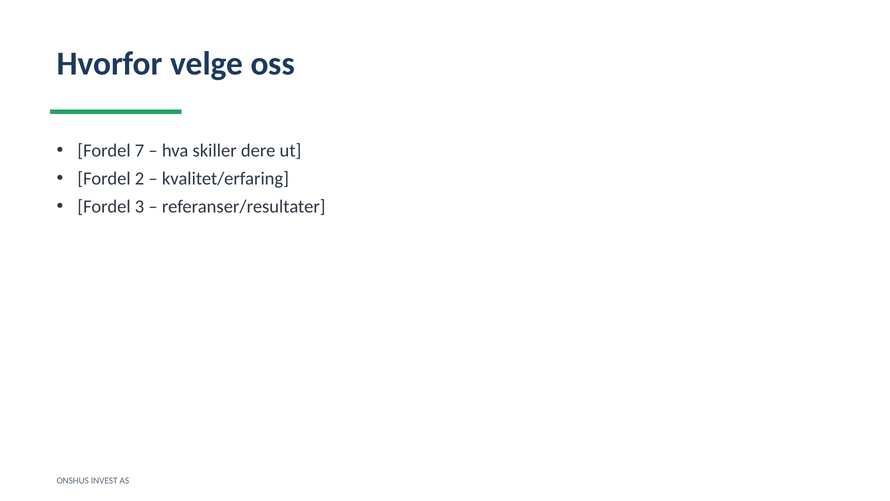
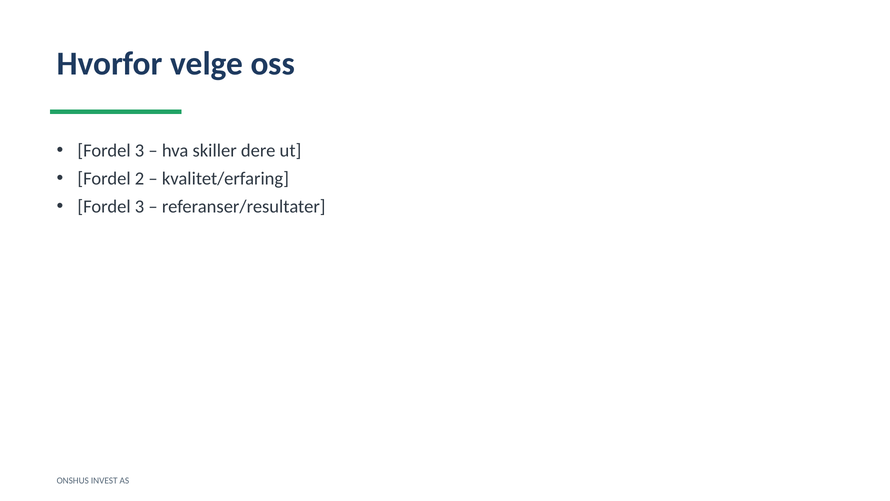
7 at (140, 151): 7 -> 3
